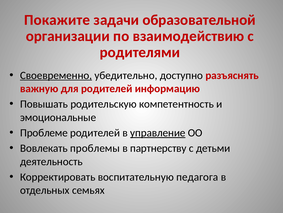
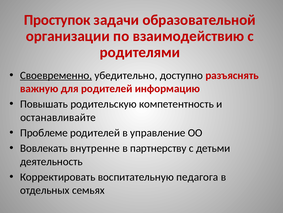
Покажите: Покажите -> Проступок
эмоциональные: эмоциональные -> останавливайте
управление underline: present -> none
проблемы: проблемы -> внутренне
